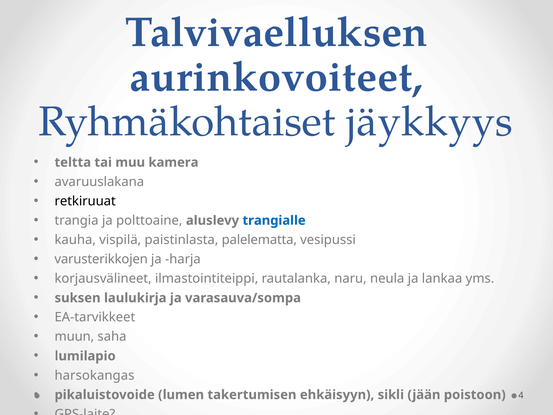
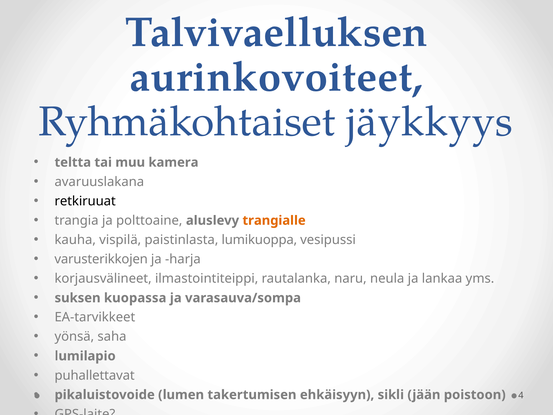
trangialle colour: blue -> orange
palelematta: palelematta -> lumikuoppa
laulukirja: laulukirja -> kuopassa
muun: muun -> yönsä
harsokangas: harsokangas -> puhallettavat
